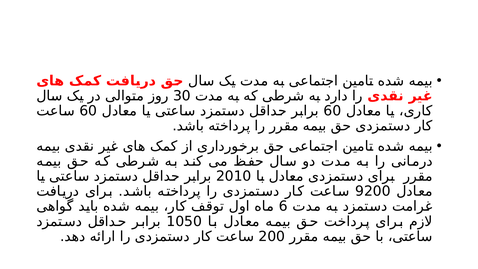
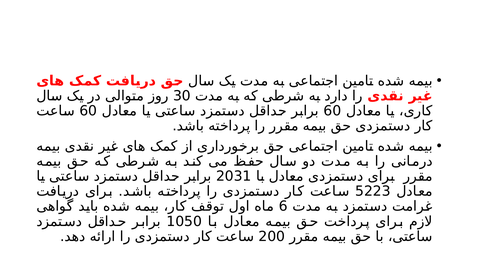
2010: 2010 -> 2031
9200: 9200 -> 5223
